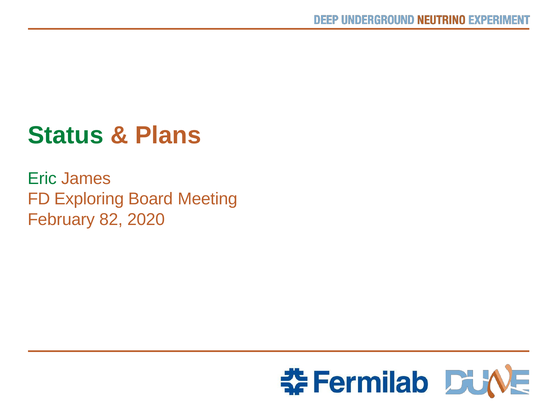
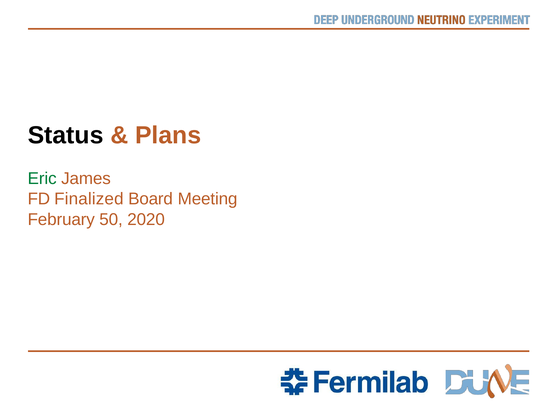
Status colour: green -> black
Exploring: Exploring -> Finalized
82: 82 -> 50
